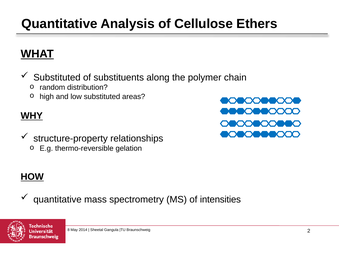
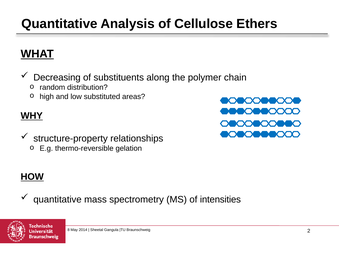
Substituted at (57, 78): Substituted -> Decreasing
